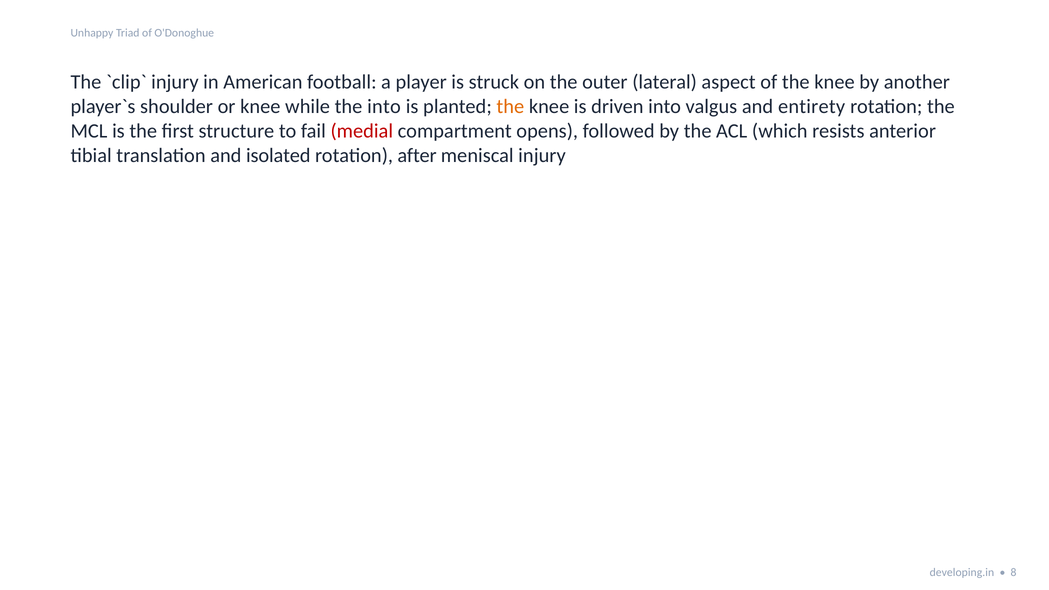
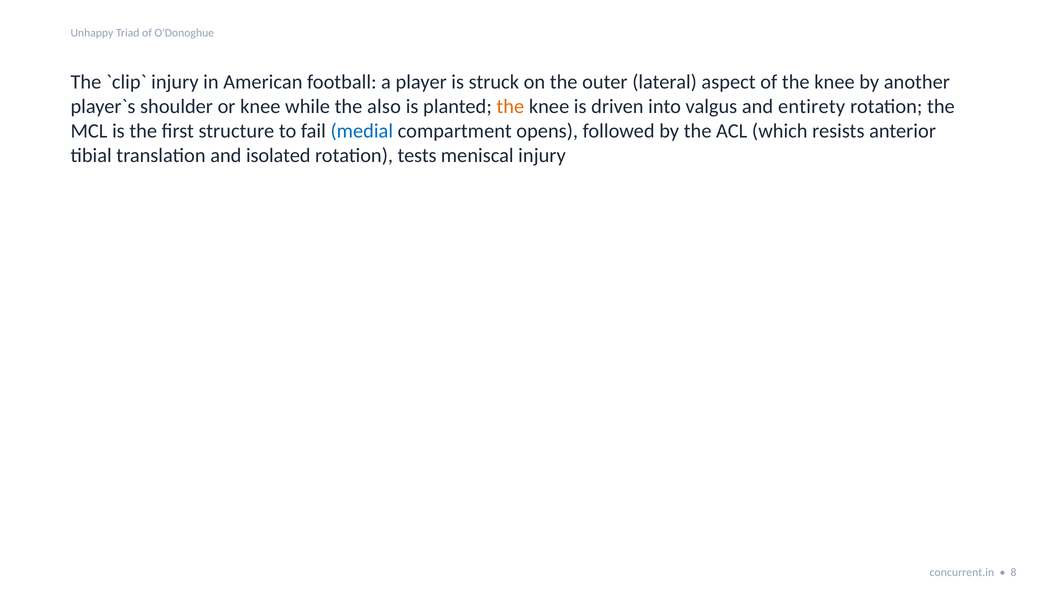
the into: into -> also
medial colour: red -> blue
after: after -> tests
developing.in: developing.in -> concurrent.in
